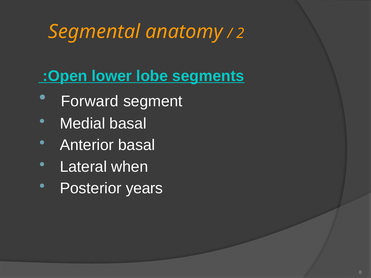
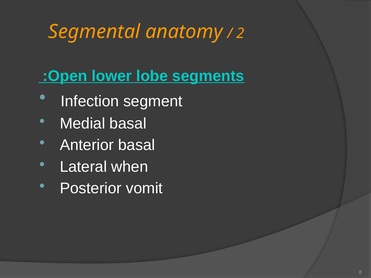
Forward: Forward -> Infection
years: years -> vomit
